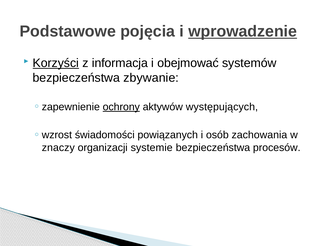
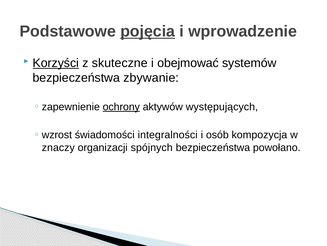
pojęcia underline: none -> present
wprowadzenie underline: present -> none
informacja: informacja -> skuteczne
powiązanych: powiązanych -> integralności
zachowania: zachowania -> kompozycja
systemie: systemie -> spójnych
procesów: procesów -> powołano
